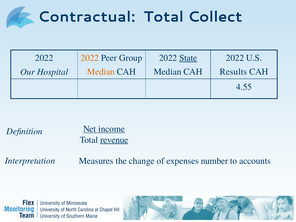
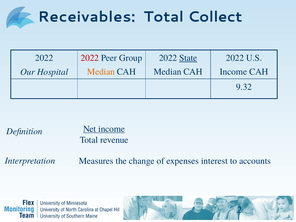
Contractual: Contractual -> Receivables
2022 at (90, 58) colour: orange -> red
Results at (233, 72): Results -> Income
4.55: 4.55 -> 9.32
revenue underline: present -> none
number: number -> interest
